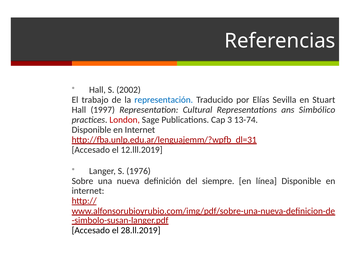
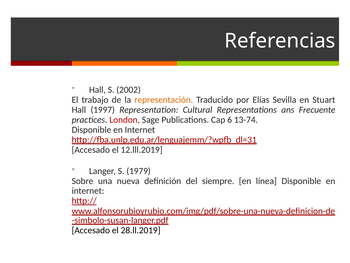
representación colour: blue -> orange
Simbólico: Simbólico -> Frecuente
3: 3 -> 6
1976: 1976 -> 1979
